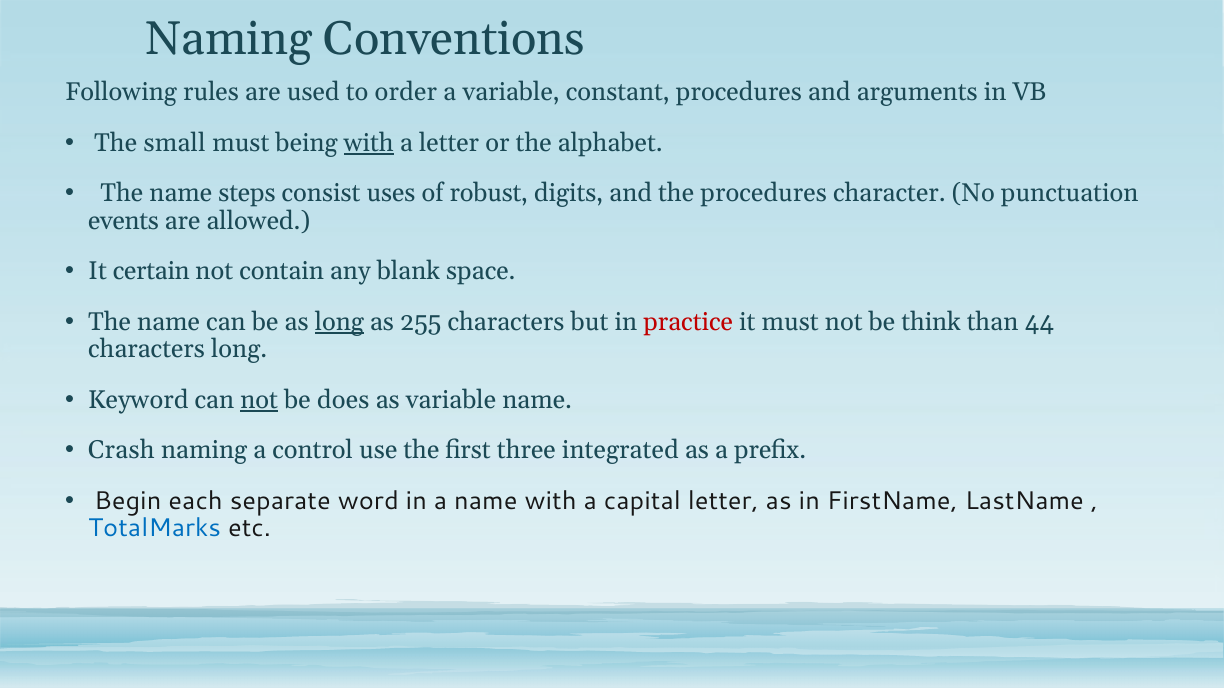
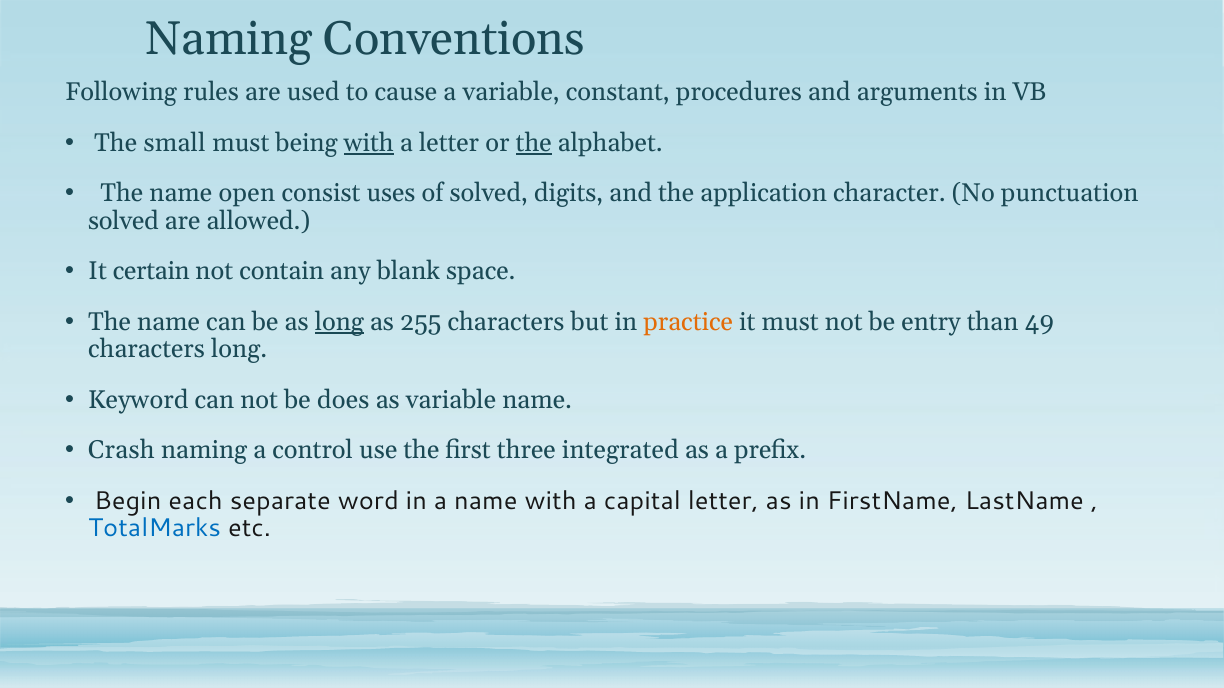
order: order -> cause
the at (534, 143) underline: none -> present
steps: steps -> open
of robust: robust -> solved
the procedures: procedures -> application
events at (124, 221): events -> solved
practice colour: red -> orange
think: think -> entry
44: 44 -> 49
not at (259, 400) underline: present -> none
